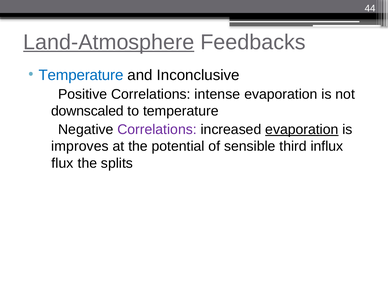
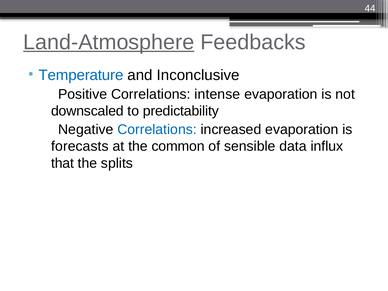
to temperature: temperature -> predictability
Correlations at (157, 129) colour: purple -> blue
evaporation at (302, 129) underline: present -> none
improves: improves -> forecasts
potential: potential -> common
third: third -> data
flux: flux -> that
